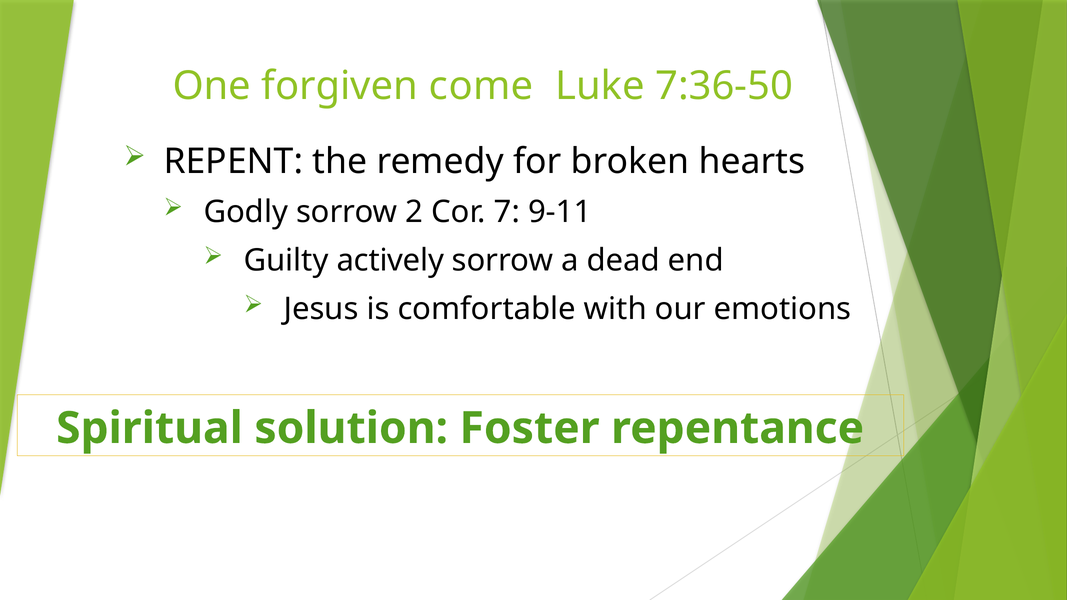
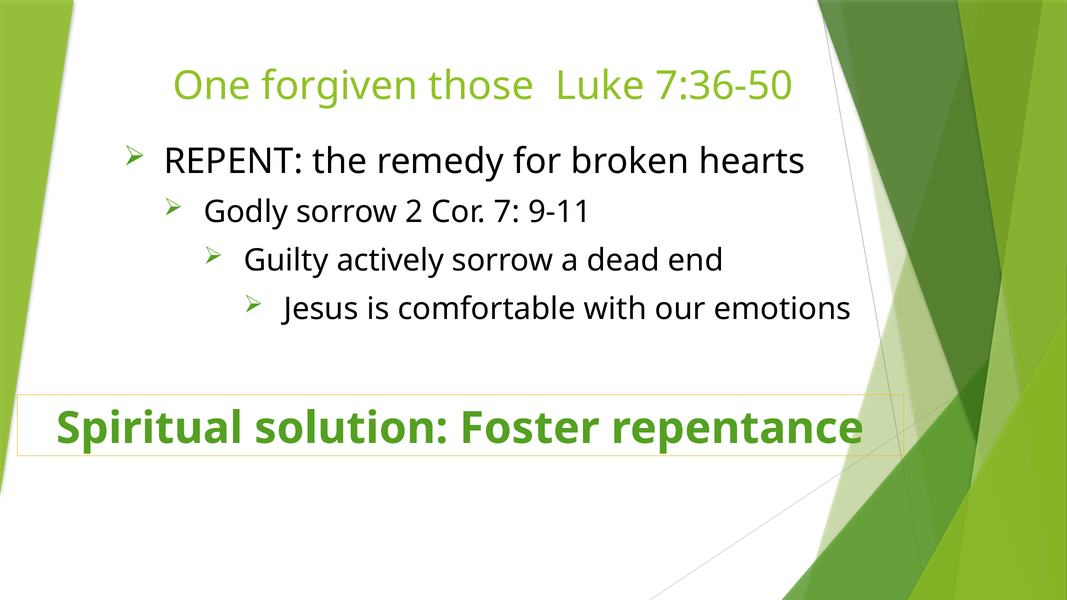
come: come -> those
